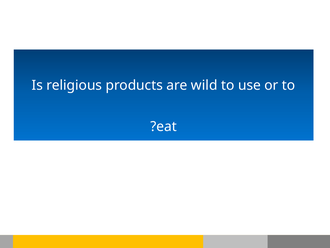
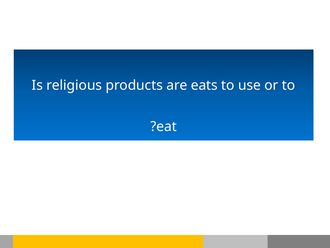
wild: wild -> eats
